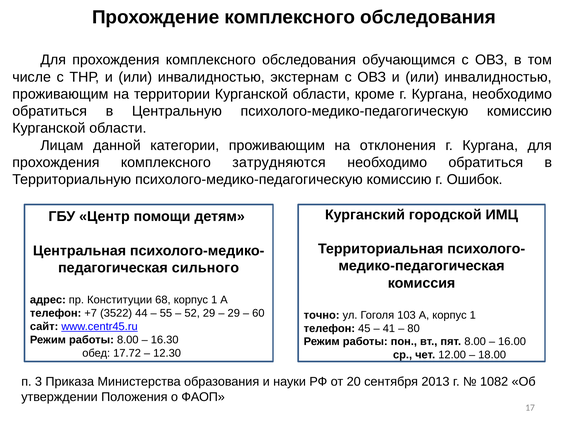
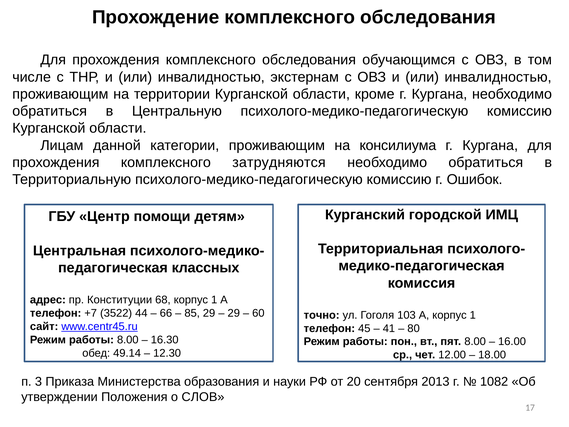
отклонения: отклонения -> консилиума
сильного: сильного -> классных
55: 55 -> 66
52: 52 -> 85
17.72: 17.72 -> 49.14
ФАОП: ФАОП -> СЛОВ
